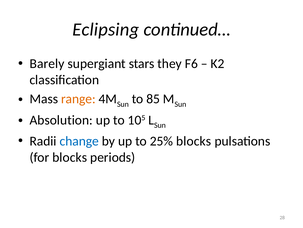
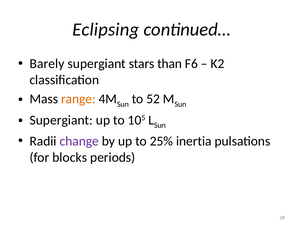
they: they -> than
85: 85 -> 52
Absolution at (61, 120): Absolution -> Supergiant
change colour: blue -> purple
25% blocks: blocks -> inertia
